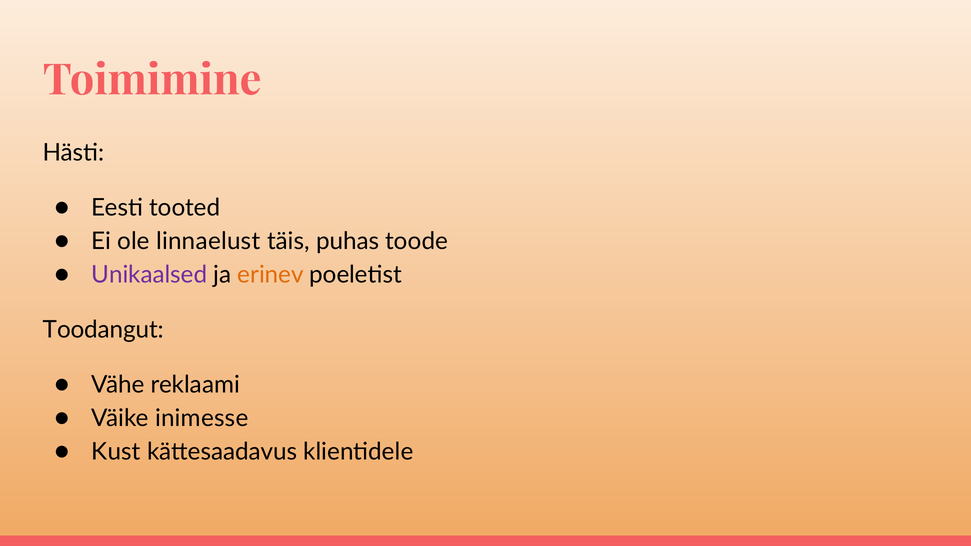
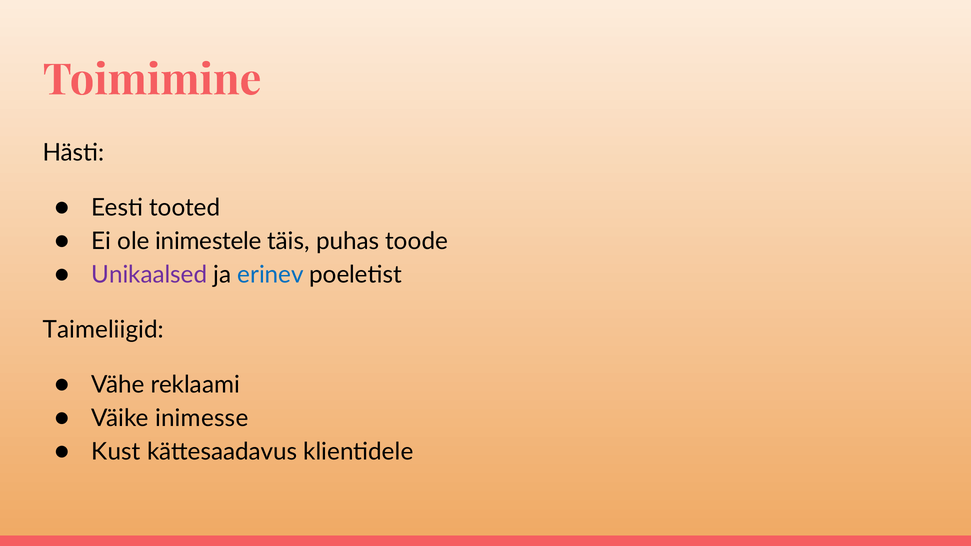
linnaelust: linnaelust -> inimestele
erinev colour: orange -> blue
Toodangut: Toodangut -> Taimeliigid
